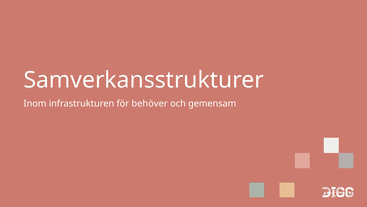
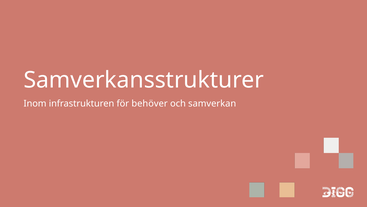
gemensam: gemensam -> samverkan
